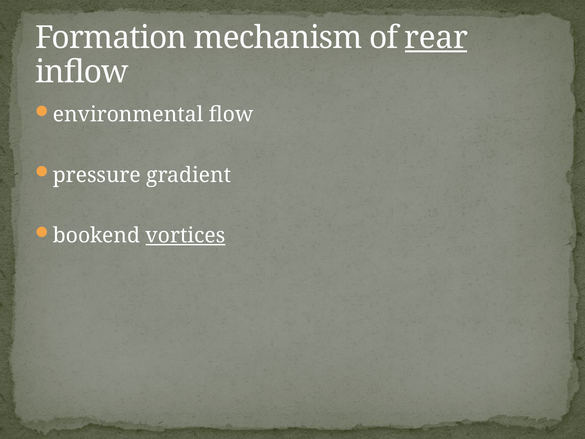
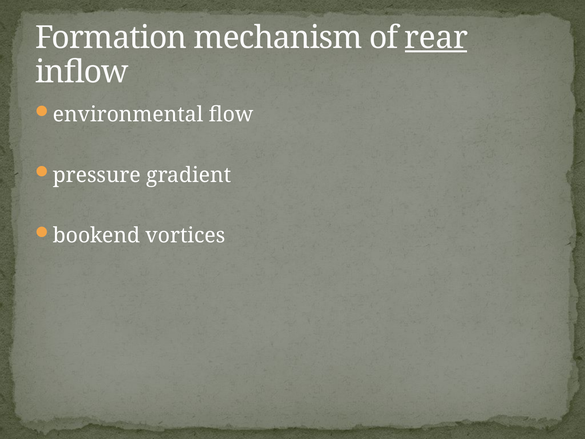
vortices underline: present -> none
